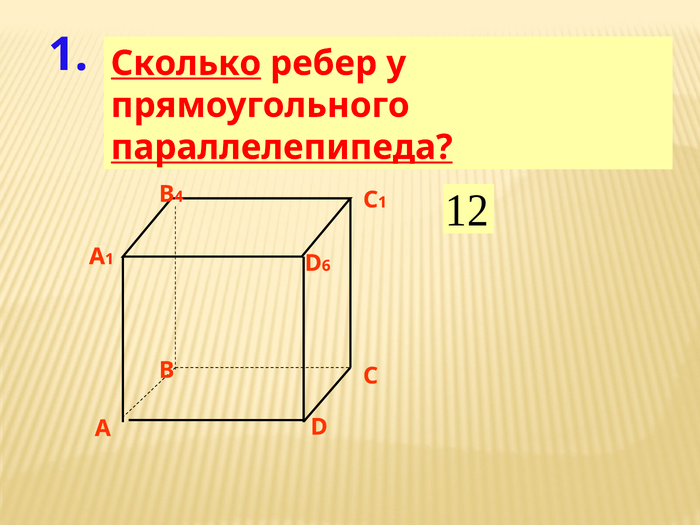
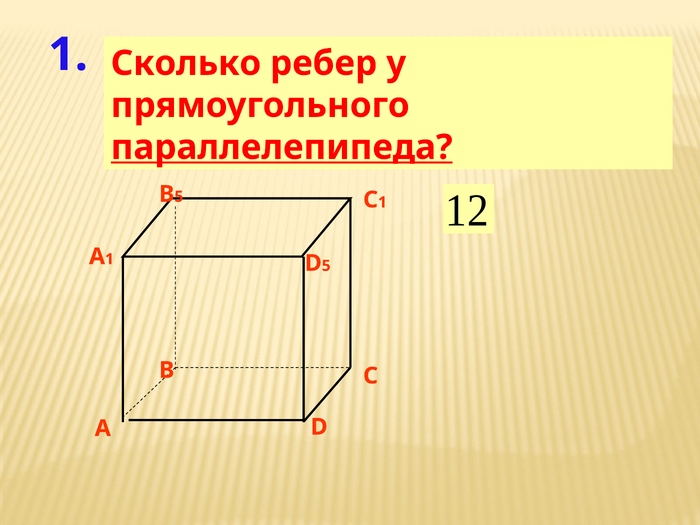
Сколько underline: present -> none
B 4: 4 -> 5
D 6: 6 -> 5
